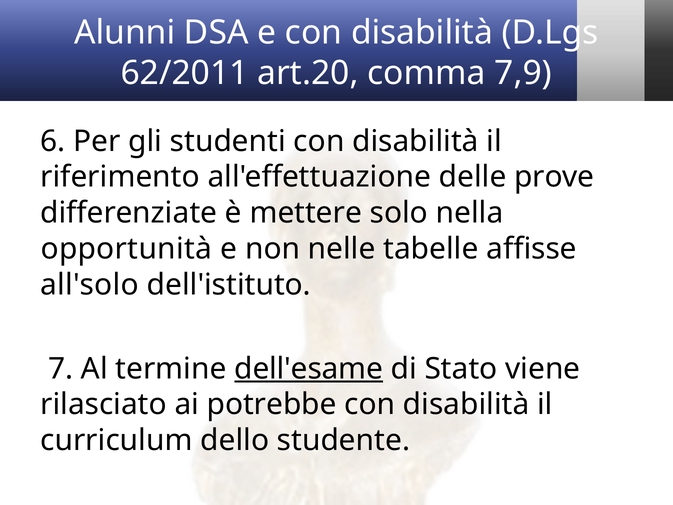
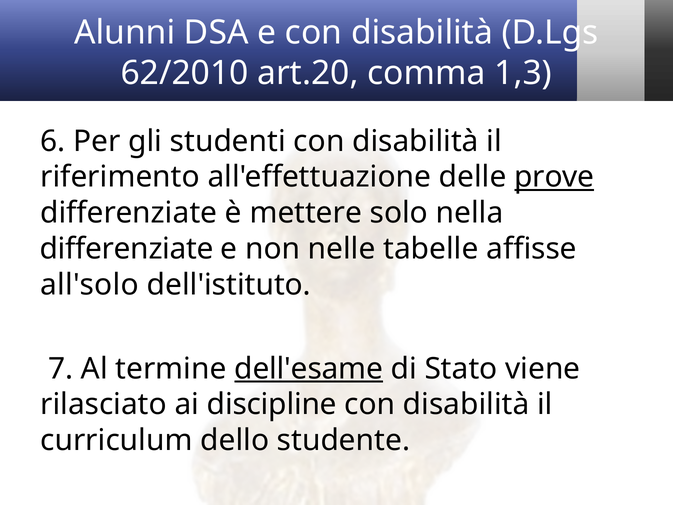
62/2011: 62/2011 -> 62/2010
7,9: 7,9 -> 1,3
prove underline: none -> present
opportunità at (126, 249): opportunità -> differenziate
potrebbe: potrebbe -> discipline
